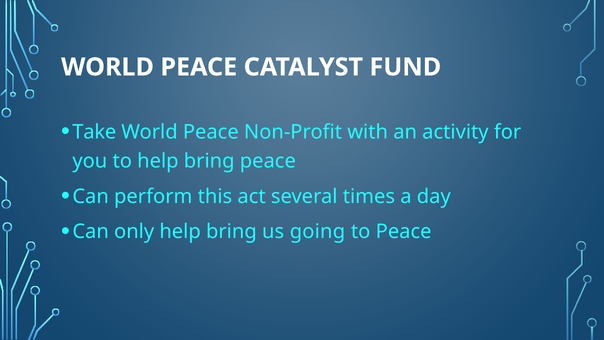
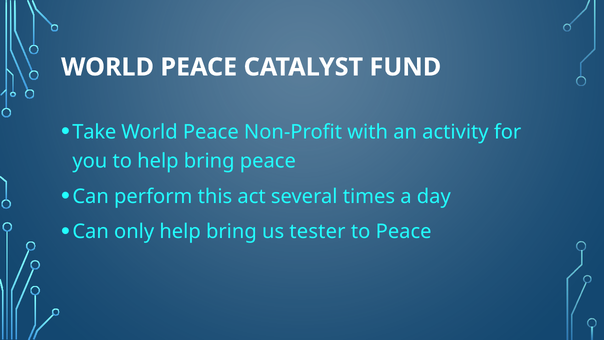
going: going -> tester
